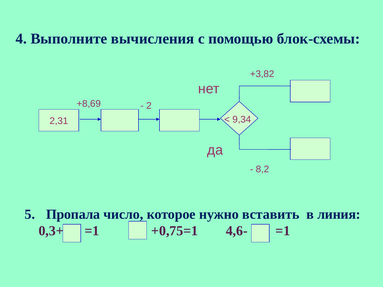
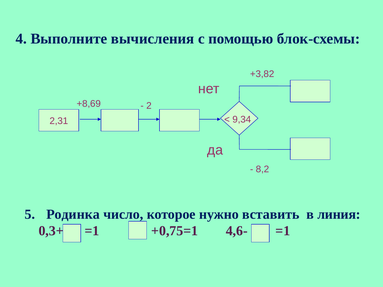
Пропала: Пропала -> Родинка
